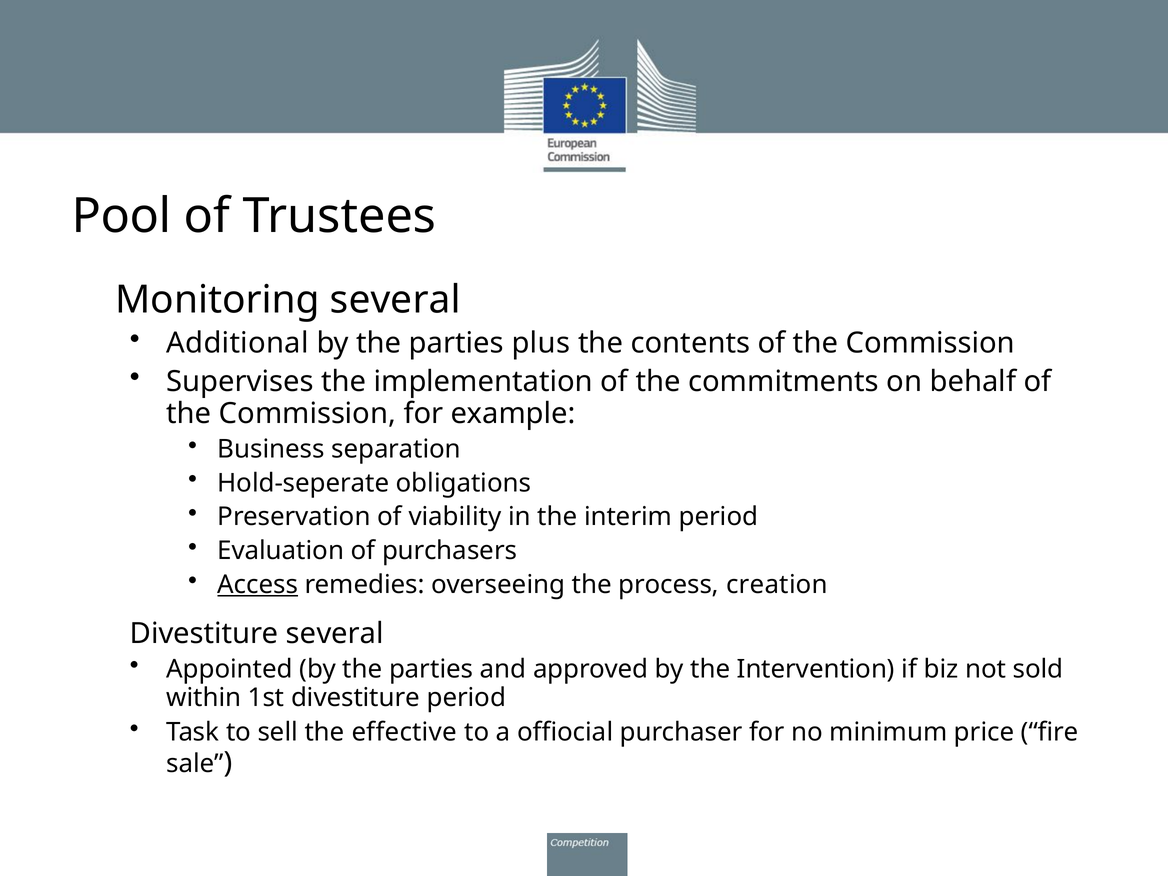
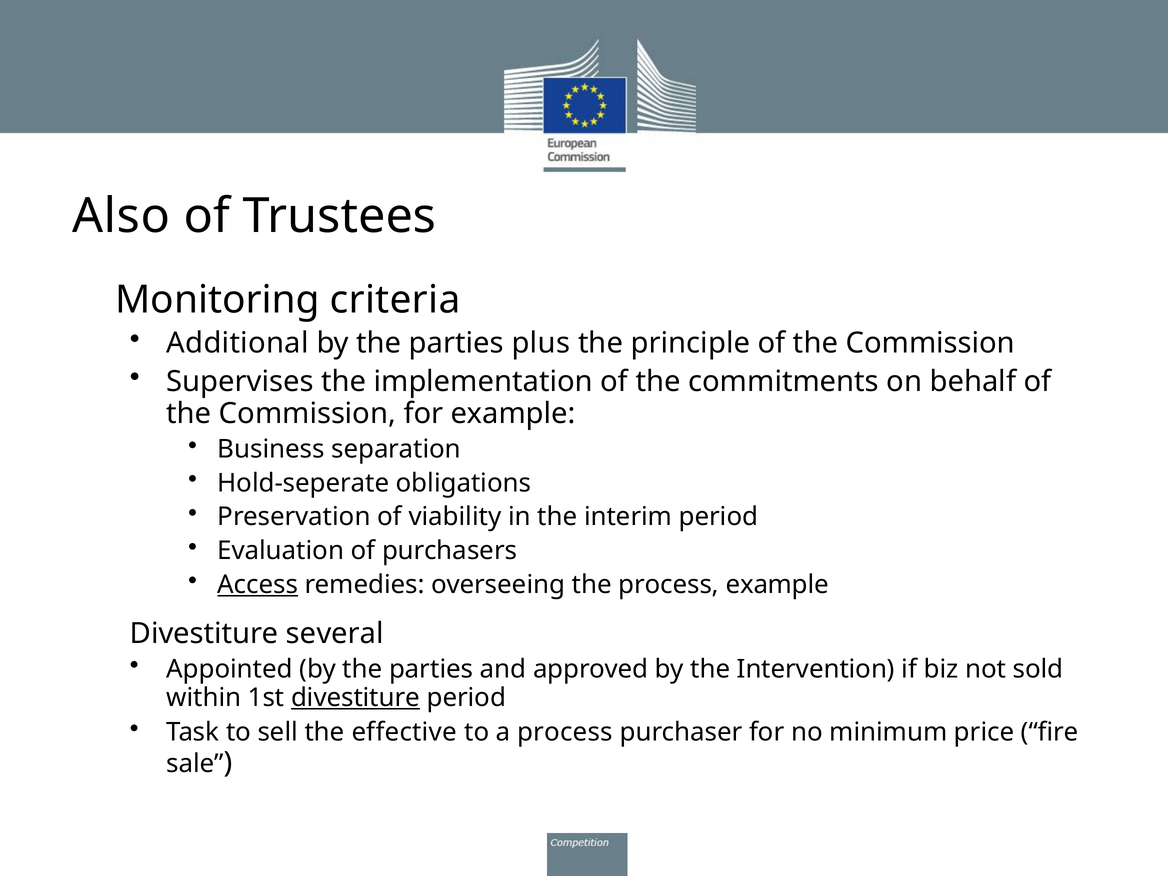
Pool: Pool -> Also
Monitoring several: several -> criteria
contents: contents -> principle
process creation: creation -> example
divestiture at (356, 698) underline: none -> present
a offiocial: offiocial -> process
